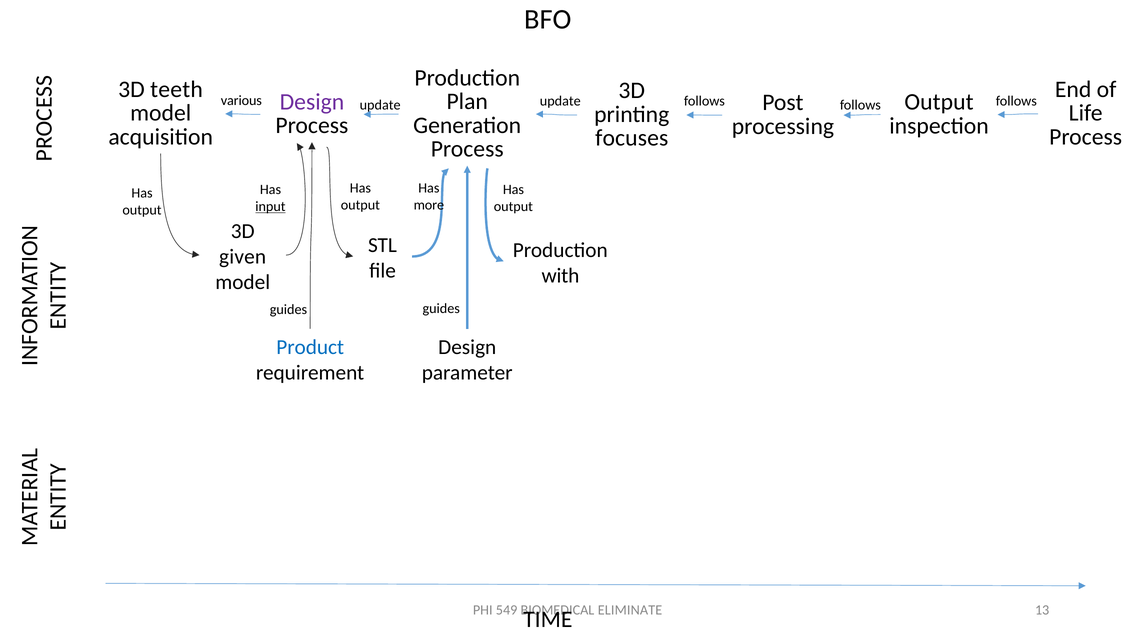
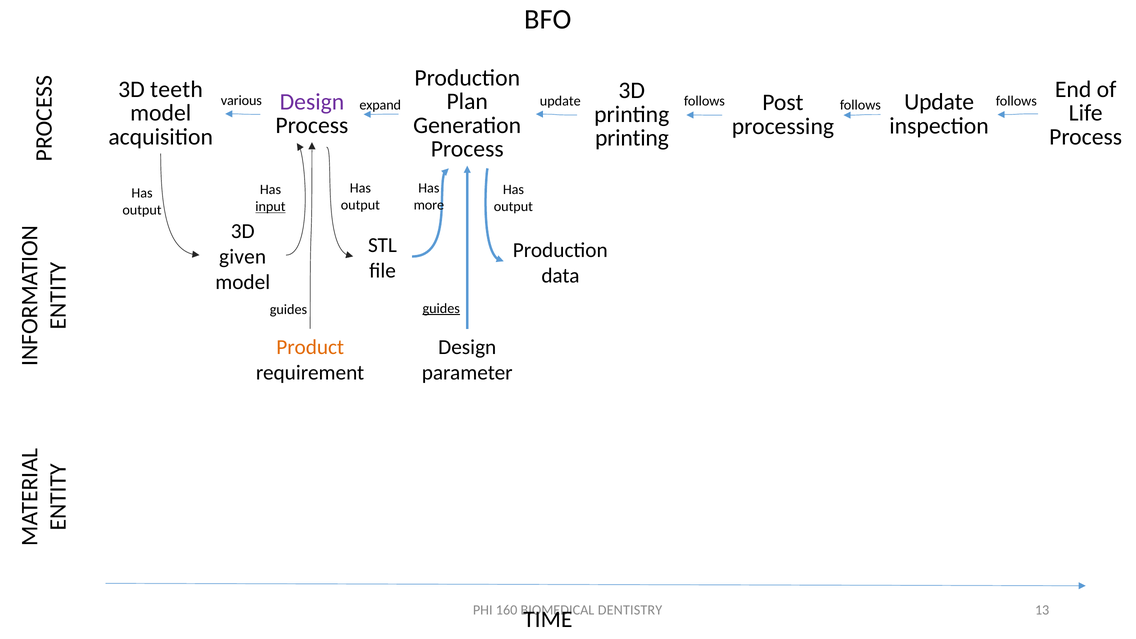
Output at (939, 102): Output -> Update
update at (380, 105): update -> expand
focuses at (632, 138): focuses -> printing
with: with -> data
guides at (441, 308) underline: none -> present
Product colour: blue -> orange
549: 549 -> 160
ELIMINATE: ELIMINATE -> DENTISTRY
